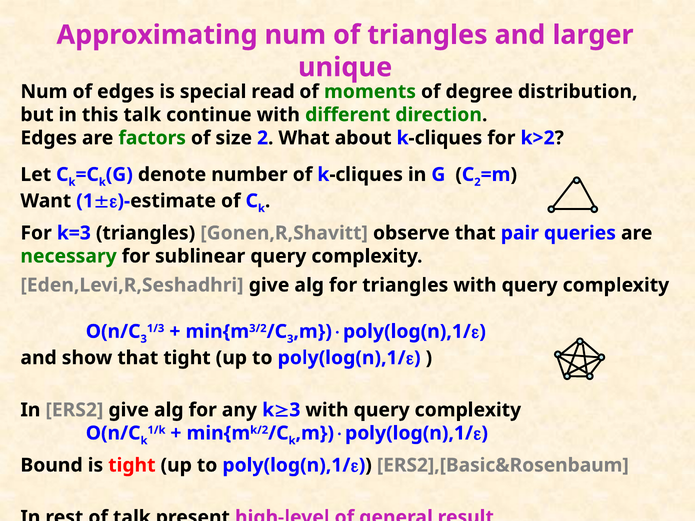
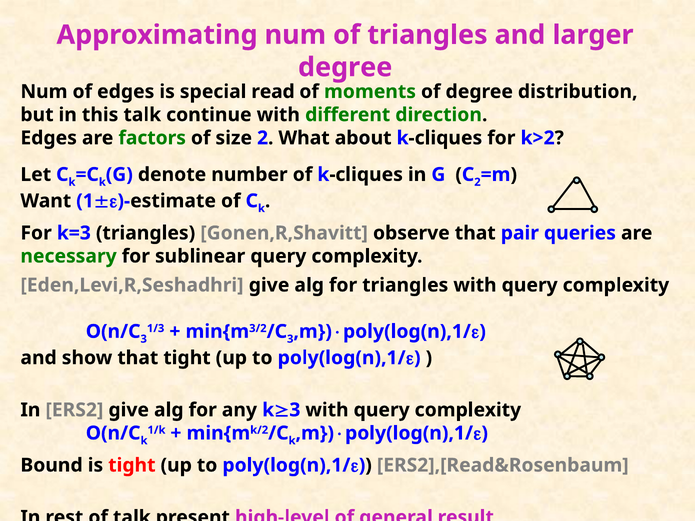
unique at (345, 67): unique -> degree
ERS2],[Basic&Rosenbaum: ERS2],[Basic&Rosenbaum -> ERS2],[Read&Rosenbaum
